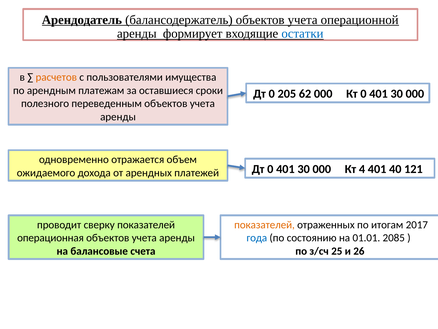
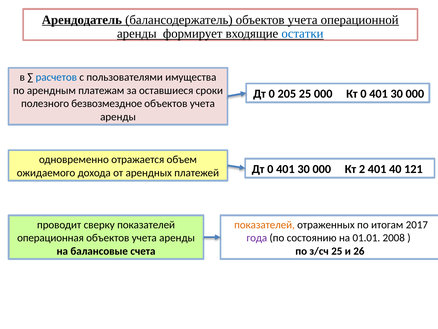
расчетов colour: orange -> blue
205 62: 62 -> 25
переведенным: переведенным -> безвозмездное
4: 4 -> 2
года colour: blue -> purple
2085: 2085 -> 2008
